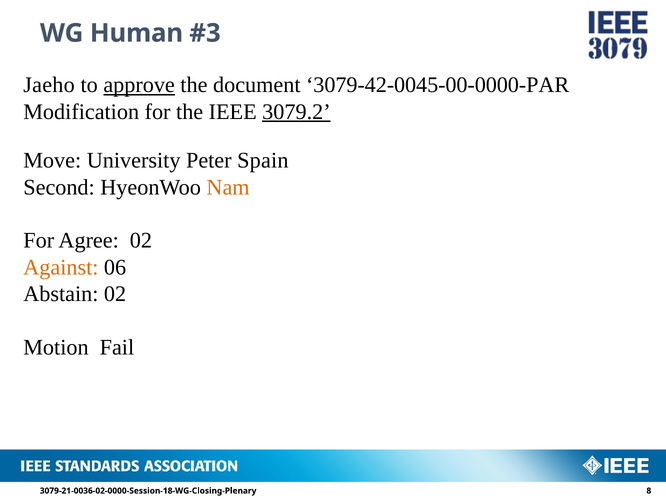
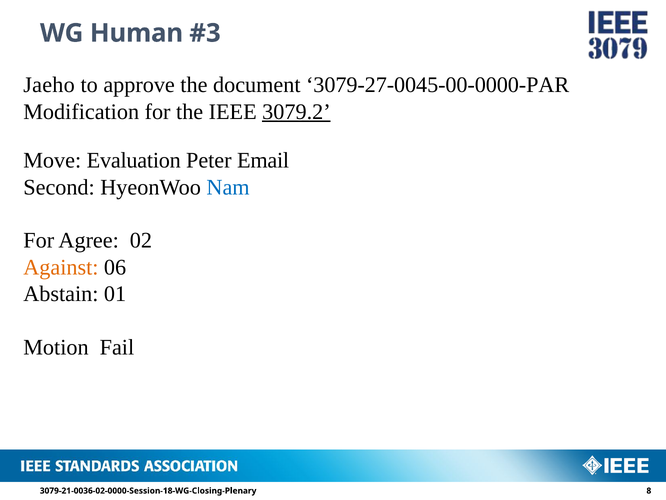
approve underline: present -> none
3079-42-0045-00-0000-PAR: 3079-42-0045-00-0000-PAR -> 3079-27-0045-00-0000-PAR
University: University -> Evaluation
Spain: Spain -> Email
Nam colour: orange -> blue
Abstain 02: 02 -> 01
